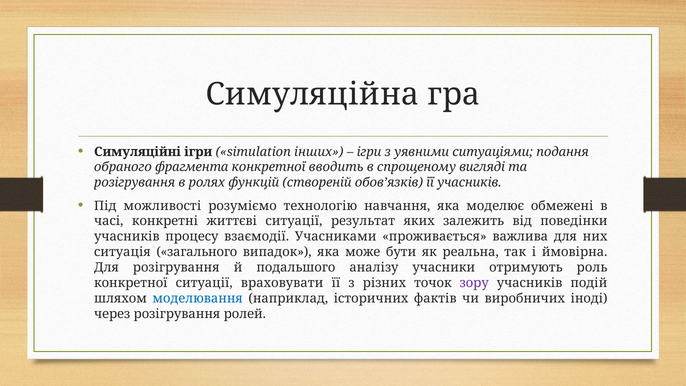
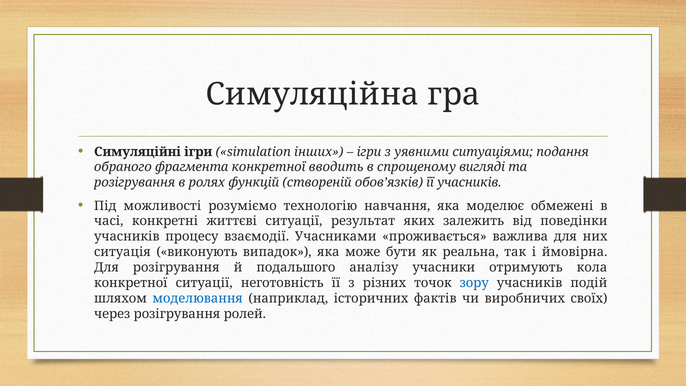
загального: загального -> виконують
роль: роль -> кола
враховувати: враховувати -> неготовність
зору colour: purple -> blue
іноді: іноді -> своїх
